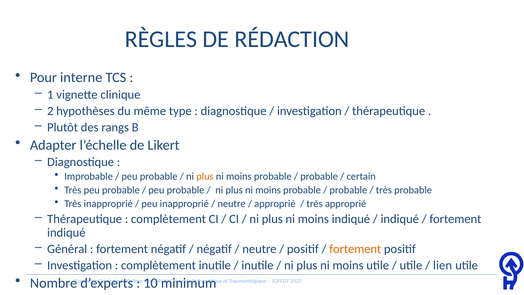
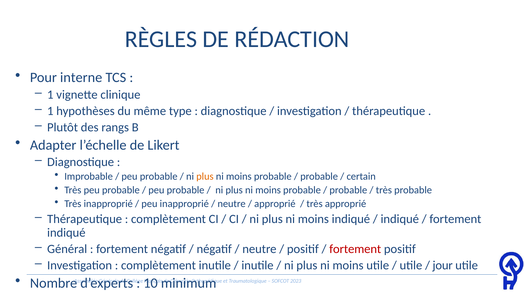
2 at (50, 111): 2 -> 1
fortement at (355, 249) colour: orange -> red
lien: lien -> jour
